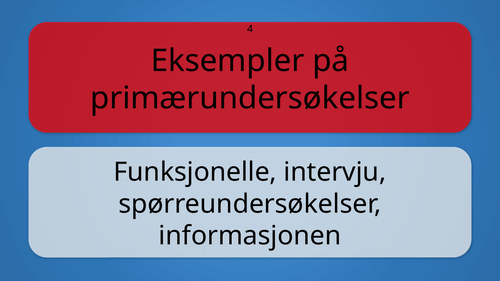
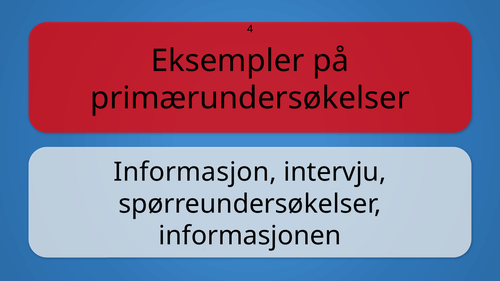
Funksjonelle: Funksjonelle -> Informasjon
